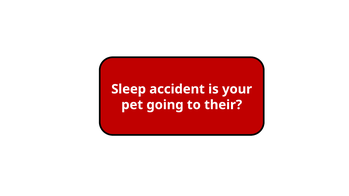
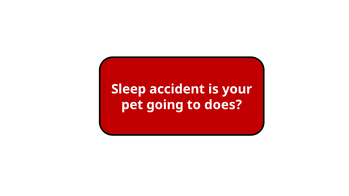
their: their -> does
